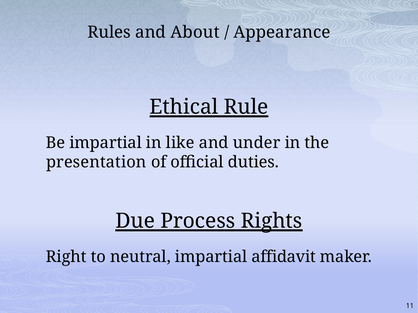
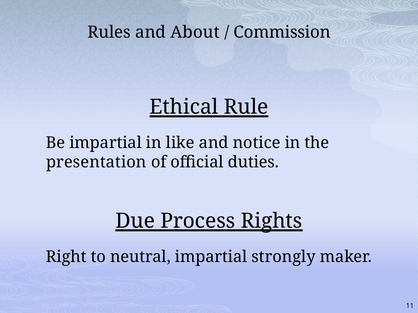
Appearance: Appearance -> Commission
under: under -> notice
affidavit: affidavit -> strongly
